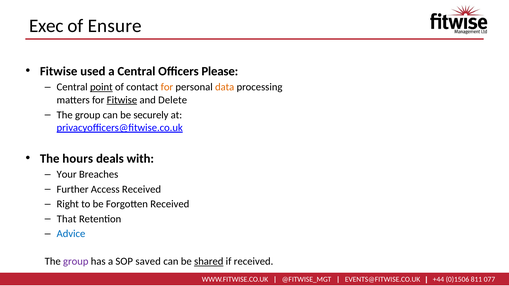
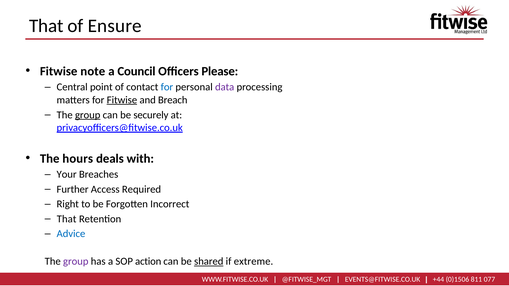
Exec at (46, 26): Exec -> That
used: used -> note
a Central: Central -> Council
point underline: present -> none
for at (167, 87) colour: orange -> blue
data colour: orange -> purple
Delete: Delete -> Breach
group at (88, 115) underline: none -> present
Access Received: Received -> Required
Forgotten Received: Received -> Incorrect
saved: saved -> action
if received: received -> extreme
